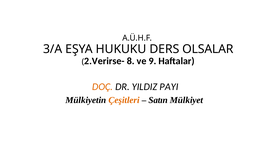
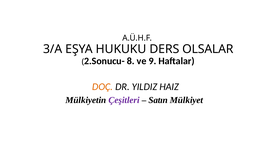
2.Verirse-: 2.Verirse- -> 2.Sonucu-
PAYI: PAYI -> HAIZ
Çeşitleri colour: orange -> purple
